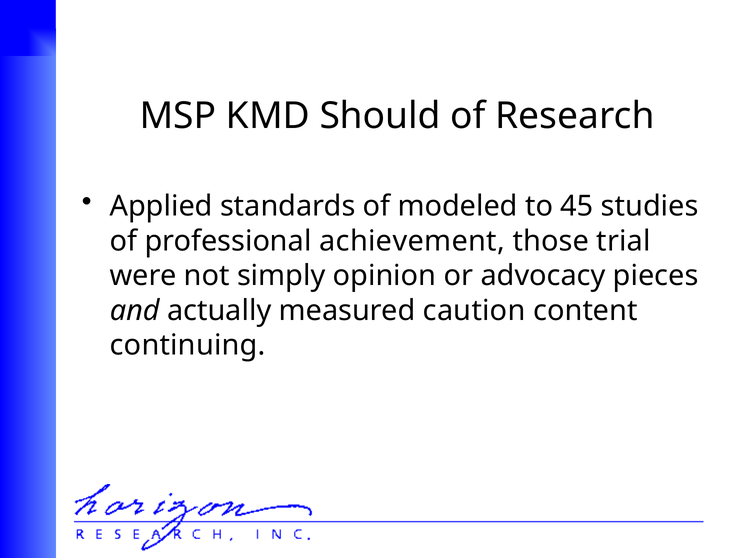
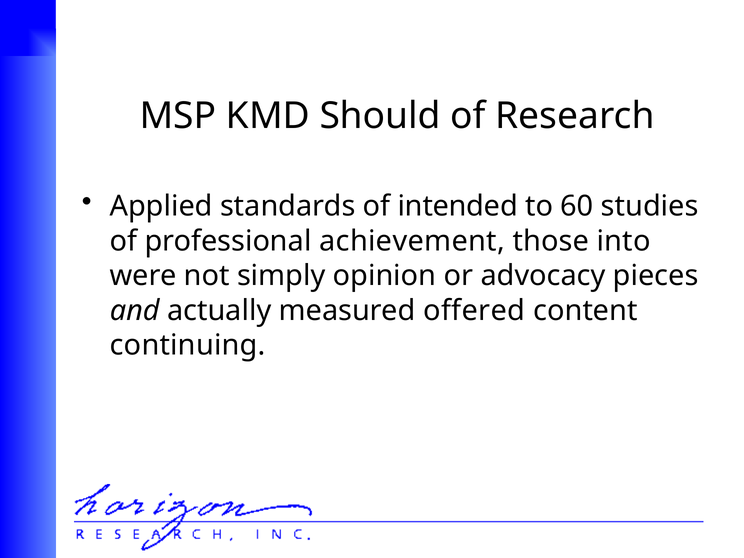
modeled: modeled -> intended
45: 45 -> 60
trial: trial -> into
caution: caution -> offered
